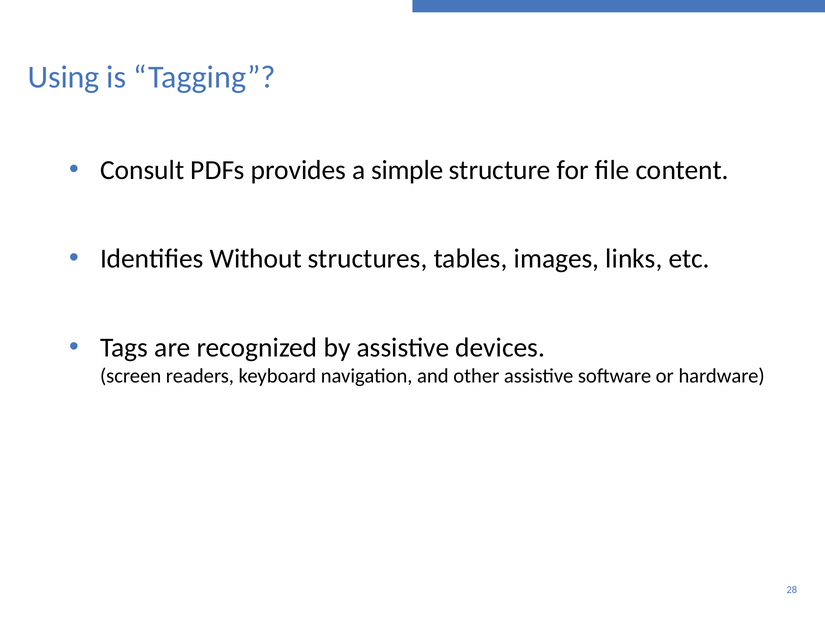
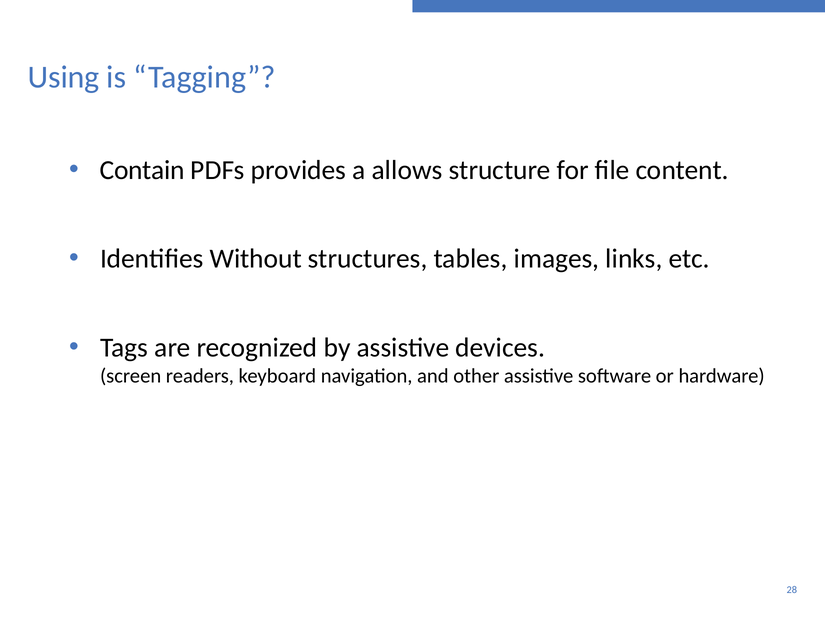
Consult: Consult -> Contain
simple: simple -> allows
